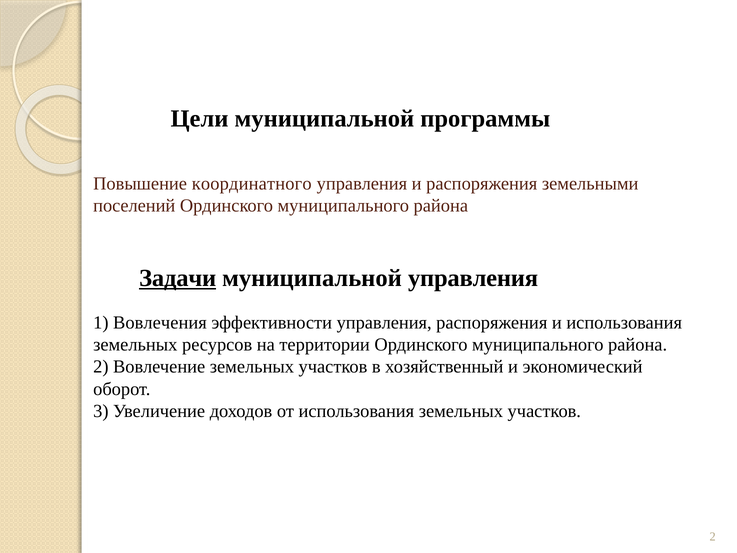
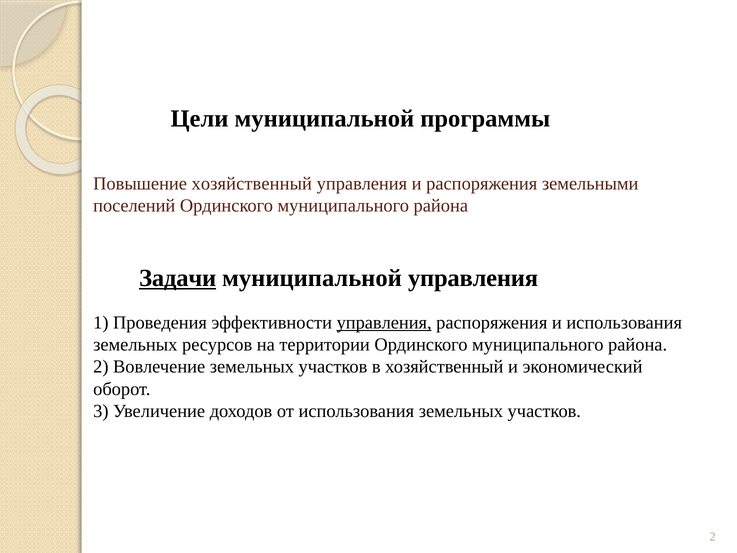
Повышение координатного: координатного -> хозяйственный
Вовлечения: Вовлечения -> Проведения
управления at (384, 322) underline: none -> present
